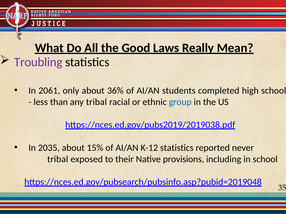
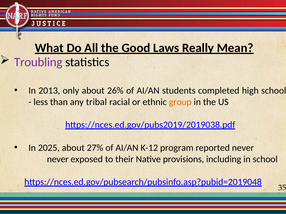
2061: 2061 -> 2013
36%: 36% -> 26%
group colour: blue -> orange
2035: 2035 -> 2025
15%: 15% -> 27%
K-12 statistics: statistics -> program
tribal at (58, 160): tribal -> never
